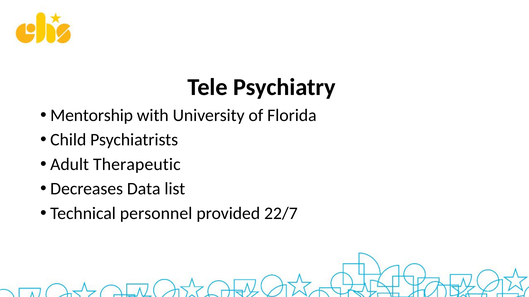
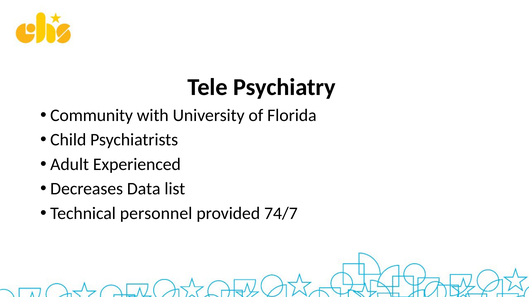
Mentorship: Mentorship -> Community
Therapeutic: Therapeutic -> Experienced
22/7: 22/7 -> 74/7
